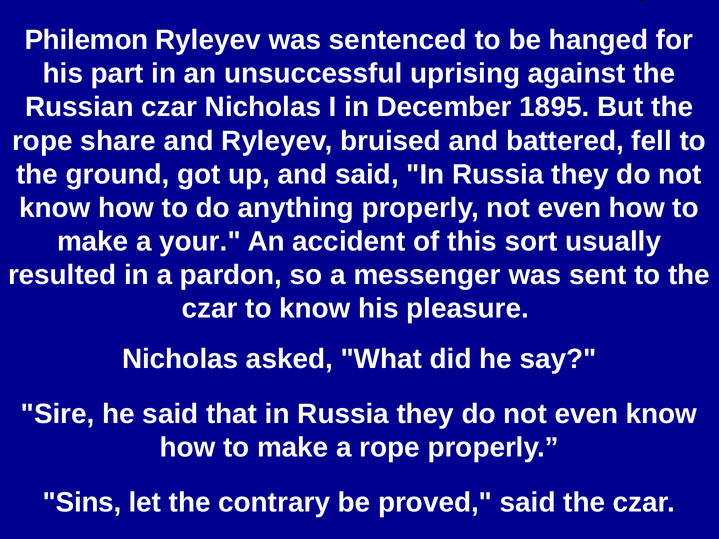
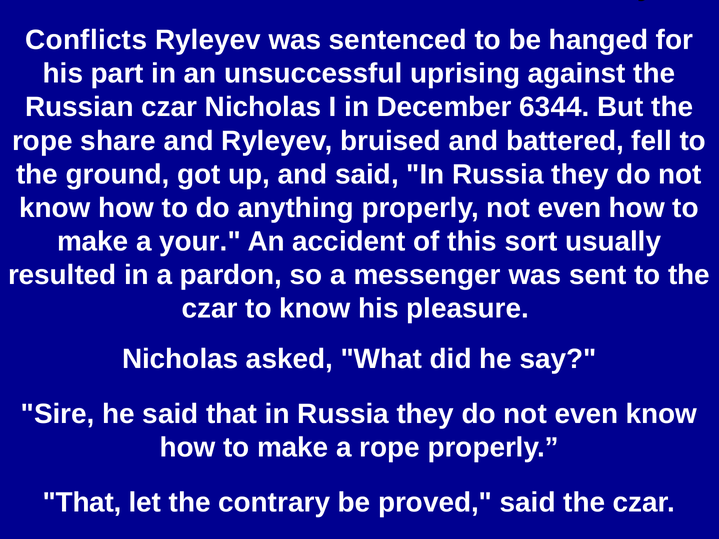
Philemon: Philemon -> Conflicts
1895: 1895 -> 6344
Sins at (82, 503): Sins -> That
